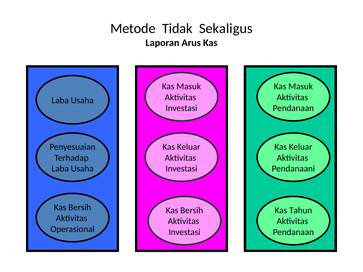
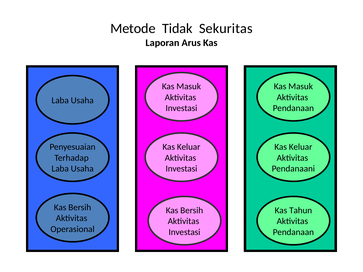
Sekaligus: Sekaligus -> Sekuritas
